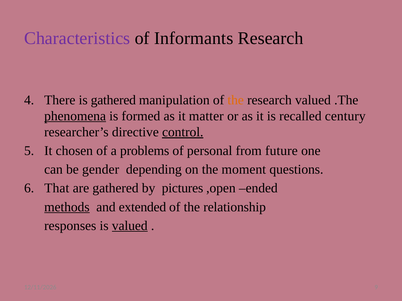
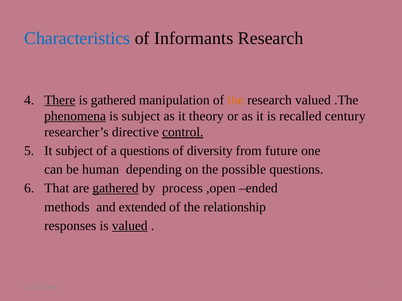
Characteristics colour: purple -> blue
There underline: none -> present
is formed: formed -> subject
matter: matter -> theory
It chosen: chosen -> subject
a problems: problems -> questions
personal: personal -> diversity
gender: gender -> human
moment: moment -> possible
gathered at (116, 189) underline: none -> present
pictures: pictures -> process
methods underline: present -> none
